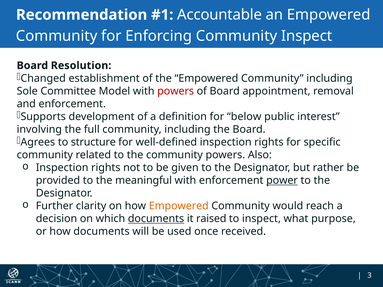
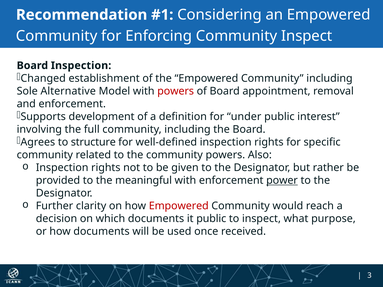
Accountable: Accountable -> Considering
Board Resolution: Resolution -> Inspection
Committee: Committee -> Alternative
below: below -> under
Empowered at (179, 206) colour: orange -> red
documents at (156, 219) underline: present -> none
it raised: raised -> public
